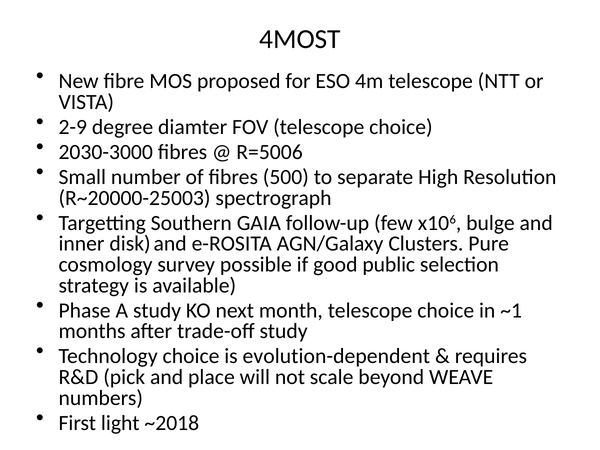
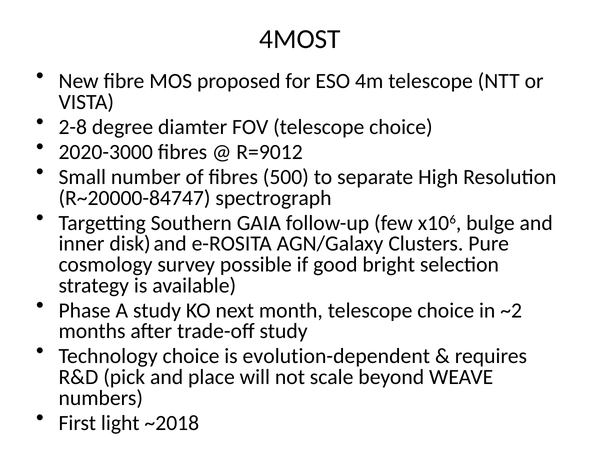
2-9: 2-9 -> 2-8
2030-3000: 2030-3000 -> 2020-3000
R=5006: R=5006 -> R=9012
R~20000-25003: R~20000-25003 -> R~20000-84747
public: public -> bright
~1: ~1 -> ~2
